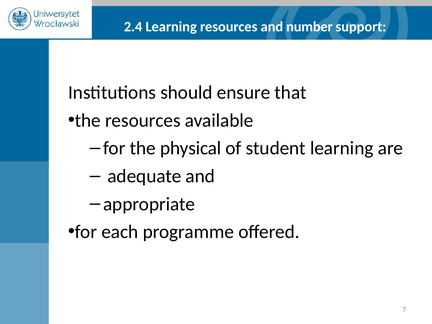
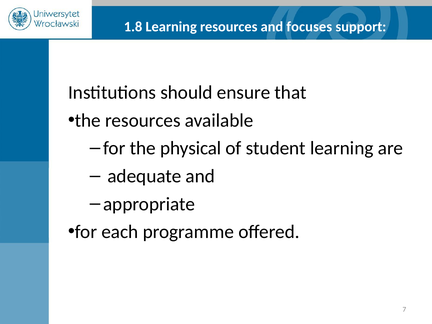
2.4: 2.4 -> 1.8
number: number -> focuses
